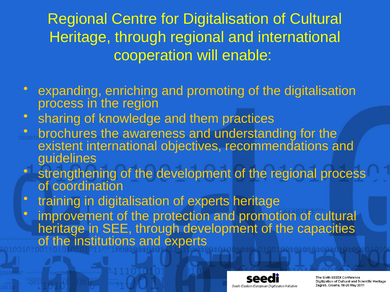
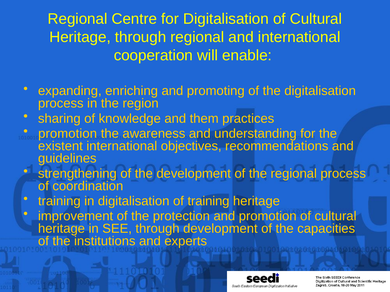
brochures at (68, 134): brochures -> promotion
of experts: experts -> training
